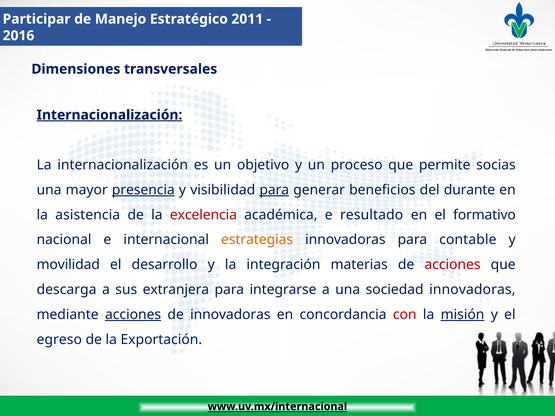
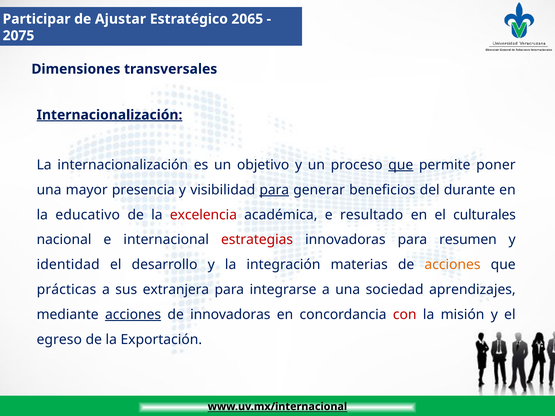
Manejo: Manejo -> Ajustar
2011: 2011 -> 2065
2016: 2016 -> 2075
que at (401, 165) underline: none -> present
socias: socias -> poner
presencia underline: present -> none
asistencia: asistencia -> educativo
formativo: formativo -> culturales
estrategias colour: orange -> red
contable: contable -> resumen
movilidad: movilidad -> identidad
acciones at (452, 265) colour: red -> orange
descarga: descarga -> prácticas
sociedad innovadoras: innovadoras -> aprendizajes
misión underline: present -> none
